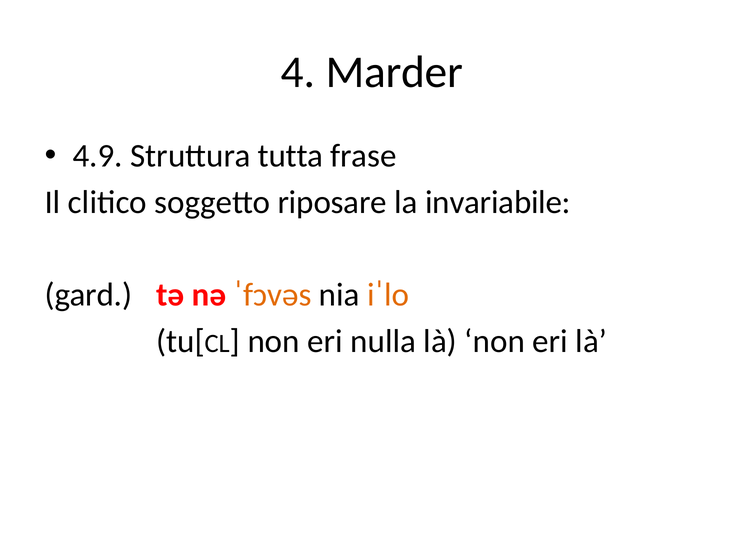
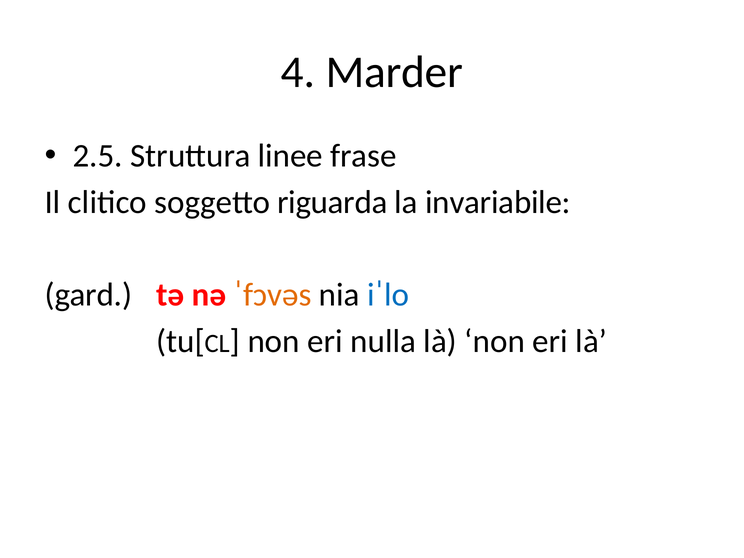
4.9: 4.9 -> 2.5
tutta: tutta -> linee
riposare: riposare -> riguarda
iˈlo colour: orange -> blue
